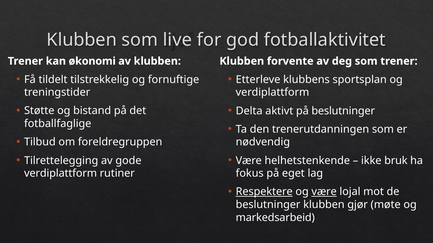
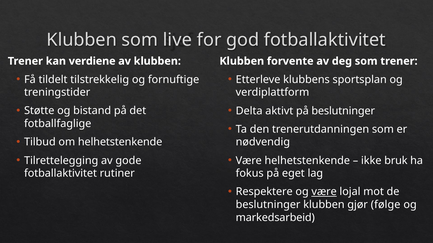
økonomi: økonomi -> verdiene
om foreldregruppen: foreldregruppen -> helhetstenkende
verdiplattform at (61, 174): verdiplattform -> fotballaktivitet
Respektere underline: present -> none
møte: møte -> følge
